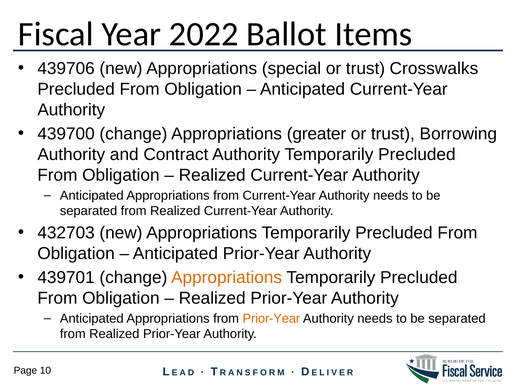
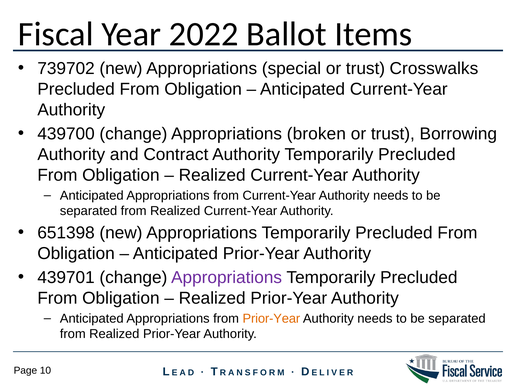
439706: 439706 -> 739702
greater: greater -> broken
432703: 432703 -> 651398
Appropriations at (227, 278) colour: orange -> purple
